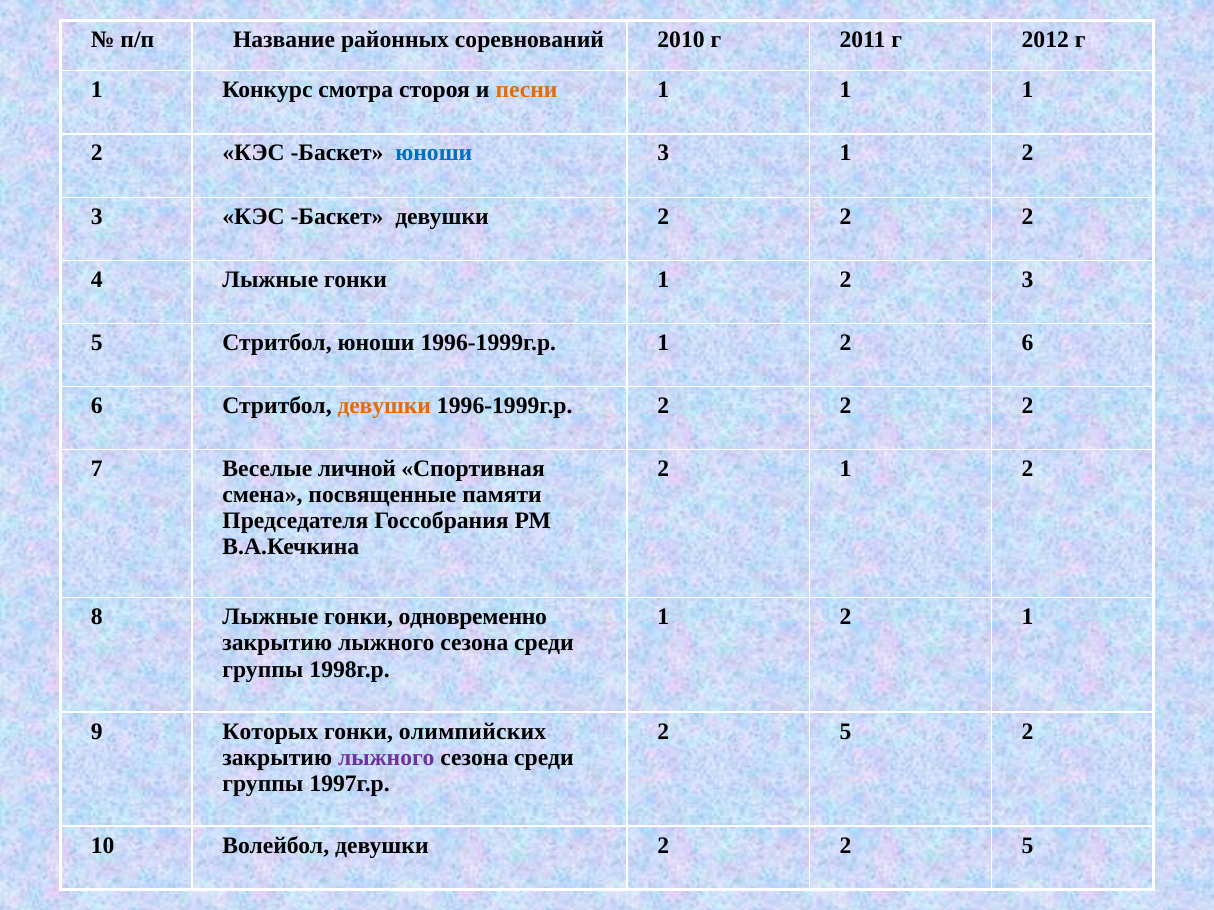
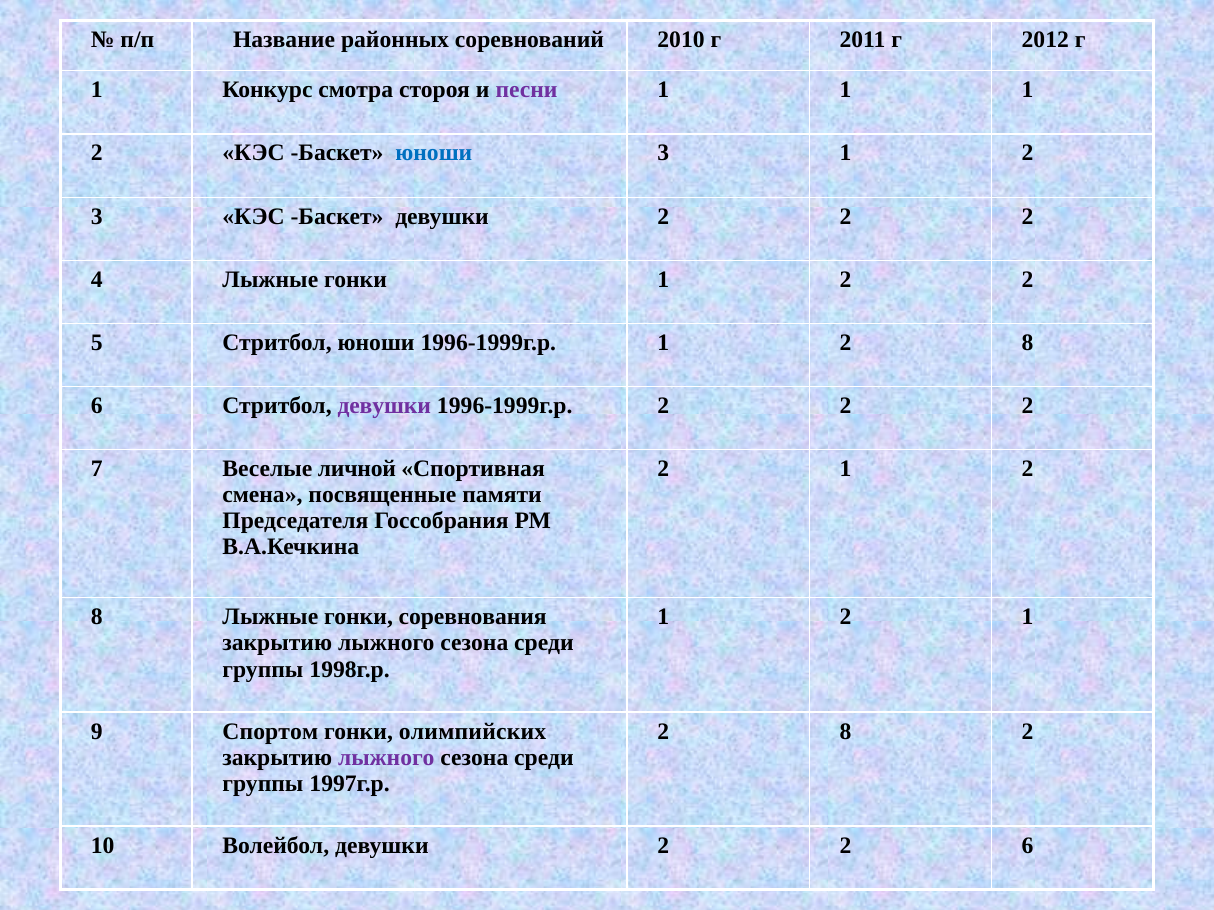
песни colour: orange -> purple
гонки 1 2 3: 3 -> 2
1996-1999г.р 1 2 6: 6 -> 8
девушки at (384, 406) colour: orange -> purple
одновременно: одновременно -> соревнования
Которых: Которых -> Спортом
5 at (845, 732): 5 -> 8
2 2 5: 5 -> 6
